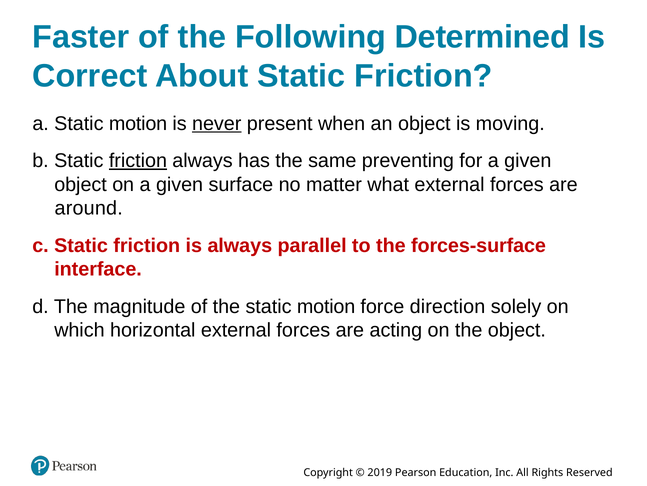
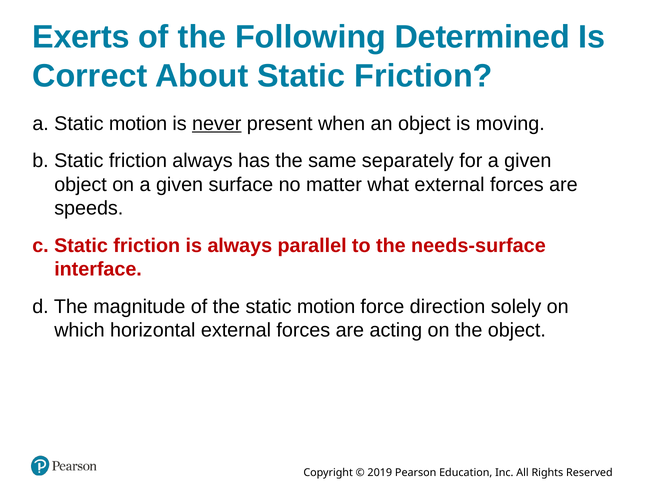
Faster: Faster -> Exerts
friction at (138, 161) underline: present -> none
preventing: preventing -> separately
around: around -> speeds
forces-surface: forces-surface -> needs-surface
